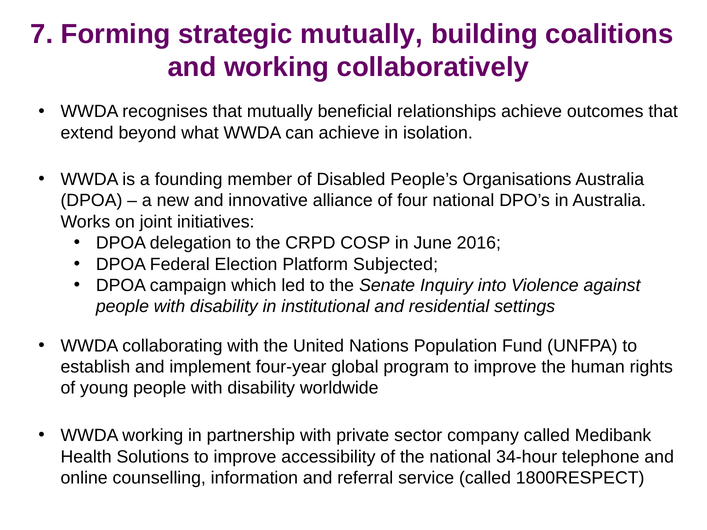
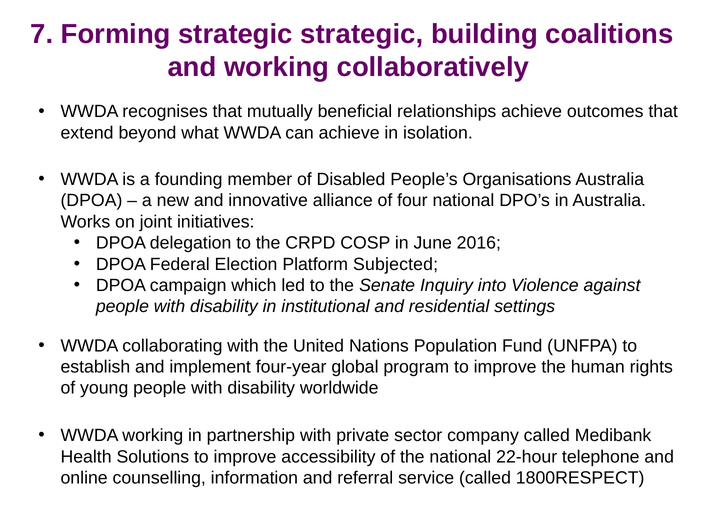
strategic mutually: mutually -> strategic
34-hour: 34-hour -> 22-hour
